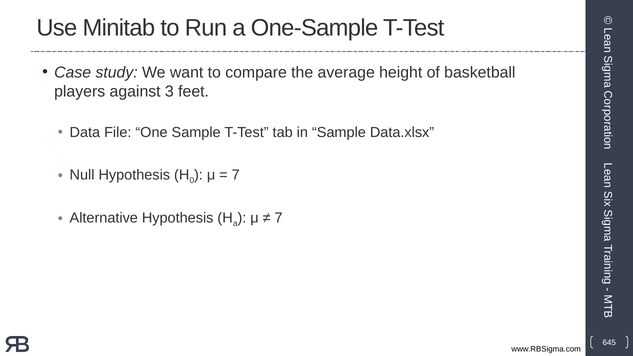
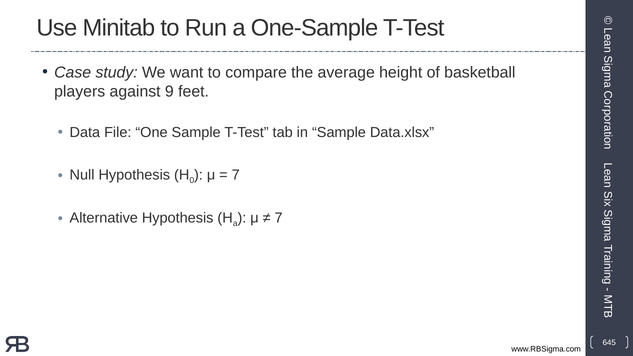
3: 3 -> 9
